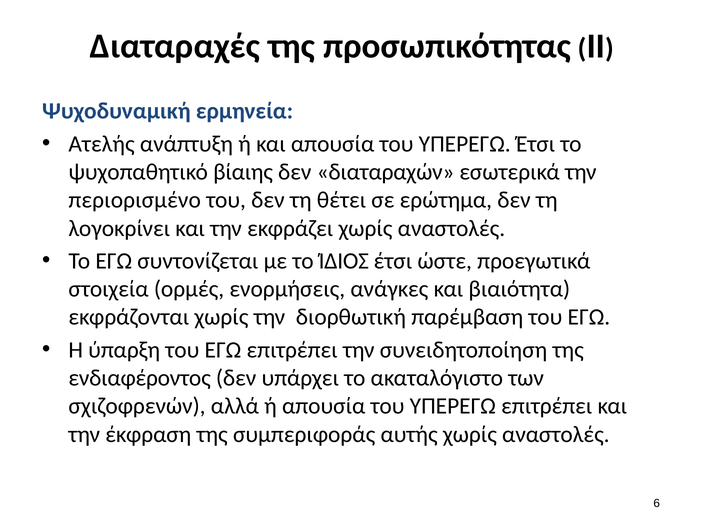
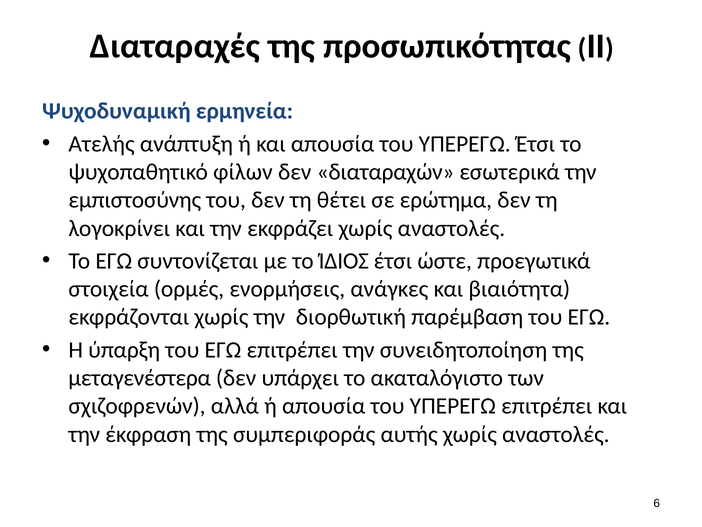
βίαιης: βίαιης -> φίλων
περιορισμένο: περιορισμένο -> εμπιστοσύνης
ενδιαφέροντος: ενδιαφέροντος -> μεταγενέστερα
